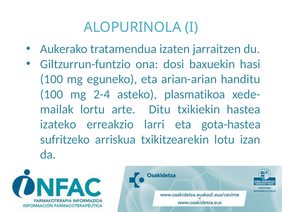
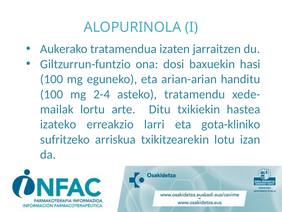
plasmatikoa: plasmatikoa -> tratamendu
gota-hastea: gota-hastea -> gota-kliniko
